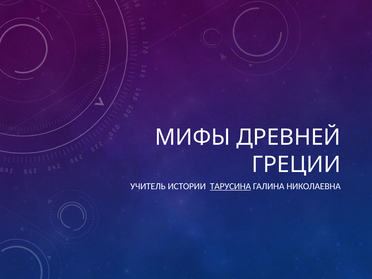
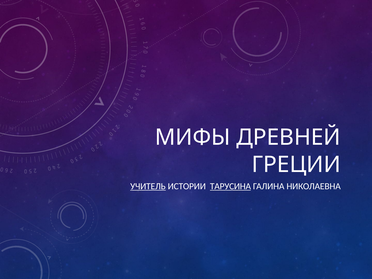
УЧИТЕЛЬ underline: none -> present
